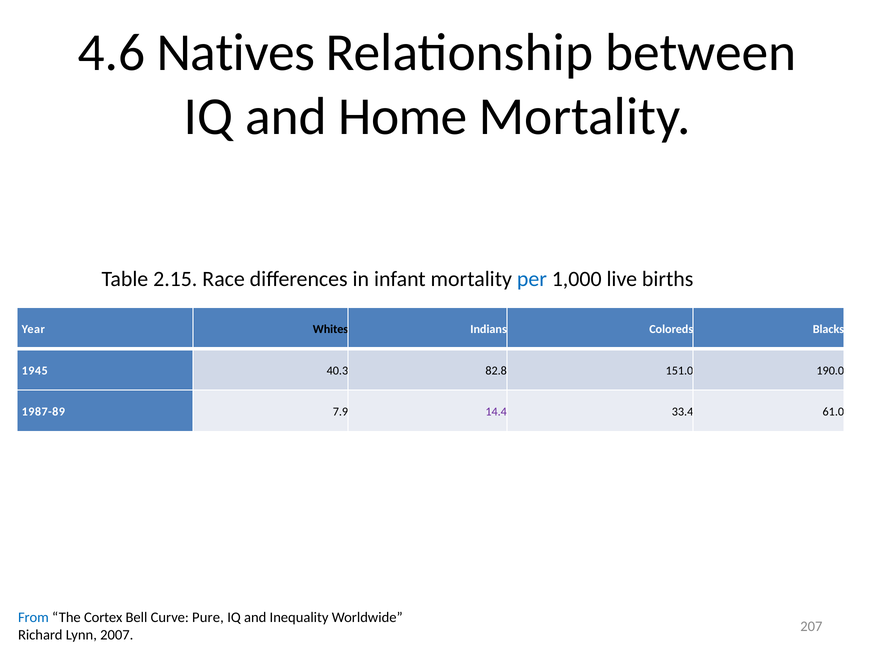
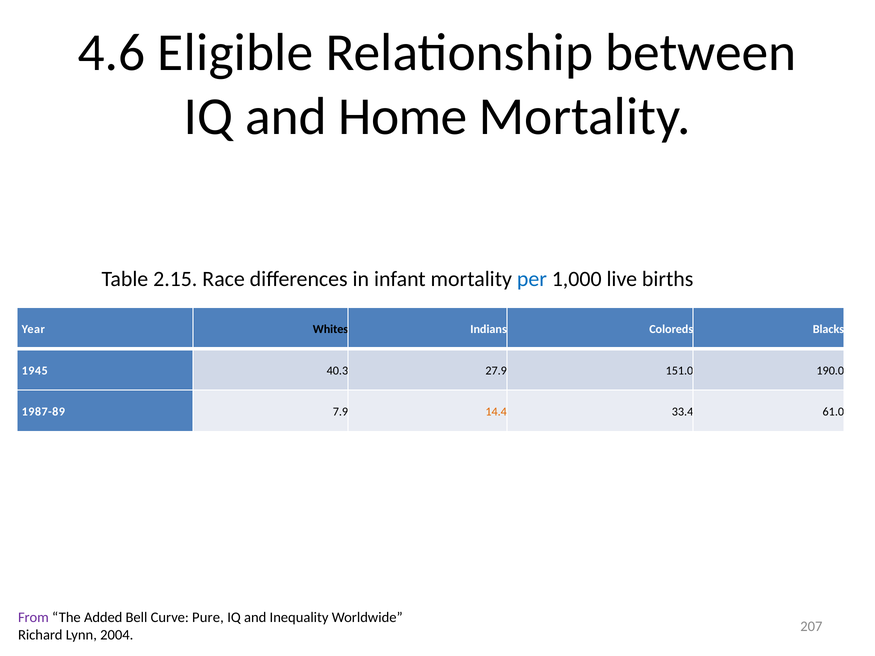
Natives: Natives -> Eligible
82.8: 82.8 -> 27.9
14.4 colour: purple -> orange
From colour: blue -> purple
Cortex: Cortex -> Added
2007: 2007 -> 2004
